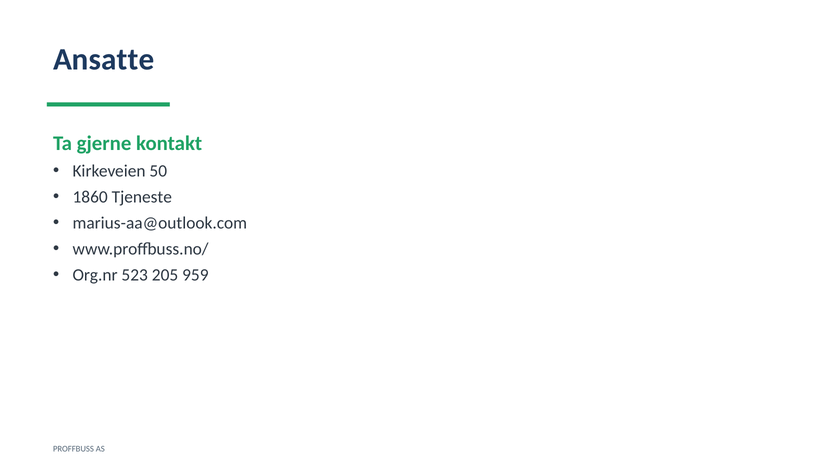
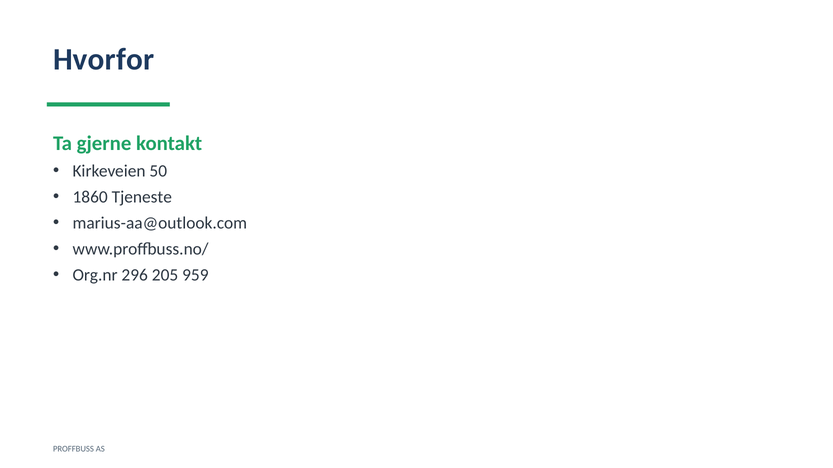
Ansatte: Ansatte -> Hvorfor
523: 523 -> 296
